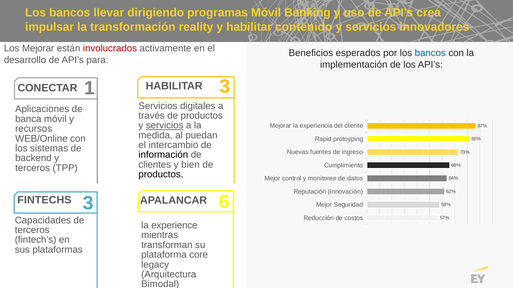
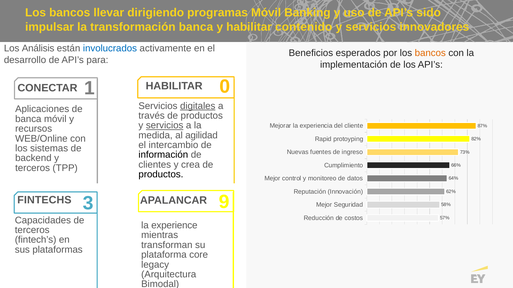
crea: crea -> sido
transformación reality: reality -> banca
Los Mejorar: Mejorar -> Análisis
involucrados colour: red -> blue
bancos at (430, 53) colour: blue -> orange
1 3: 3 -> 0
digitales underline: none -> present
puedan: puedan -> agilidad
bien: bien -> crea
6: 6 -> 9
